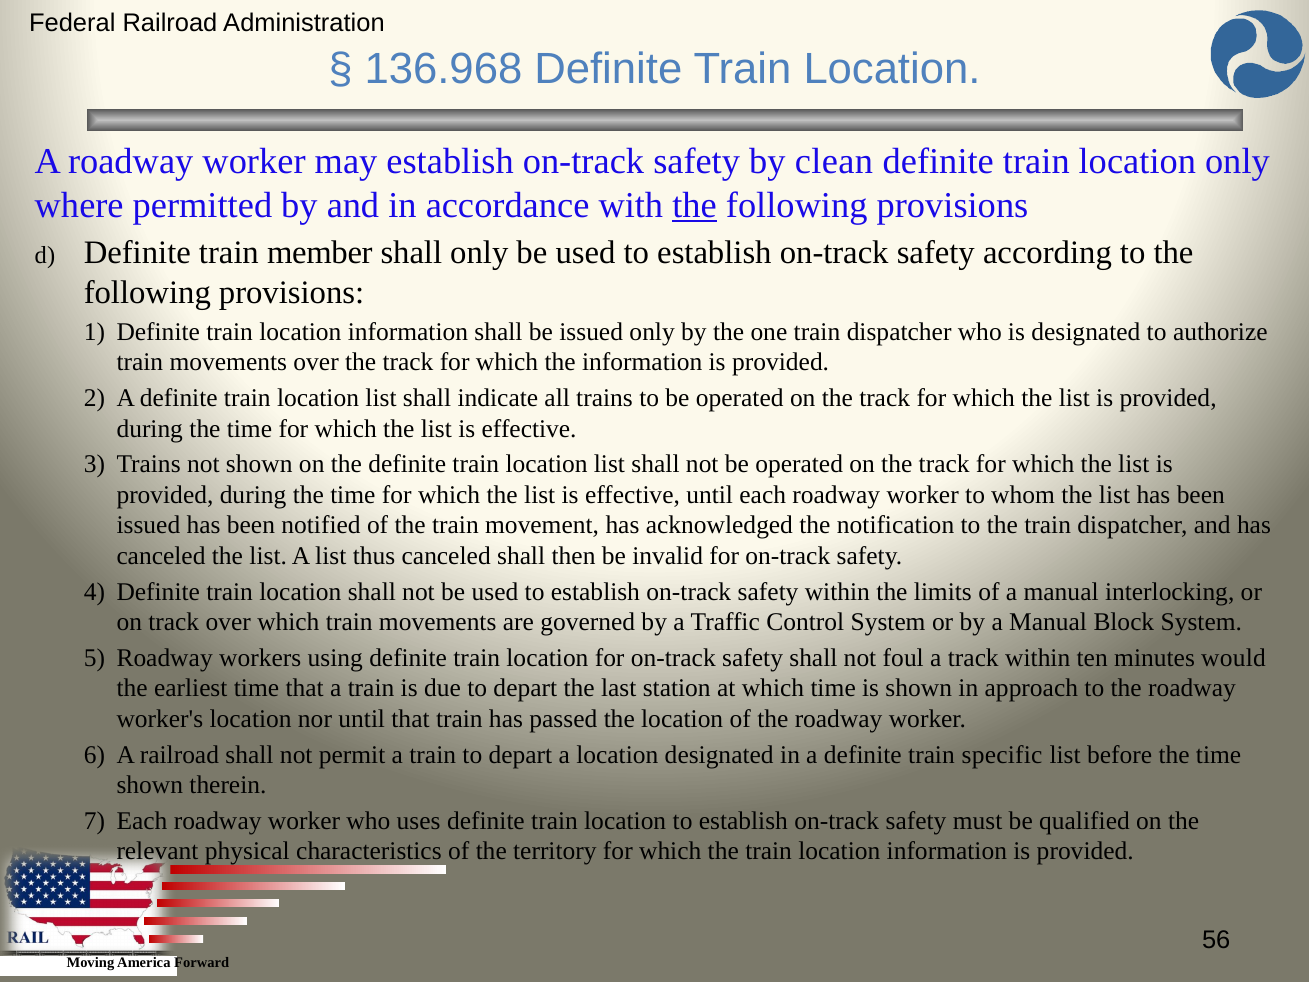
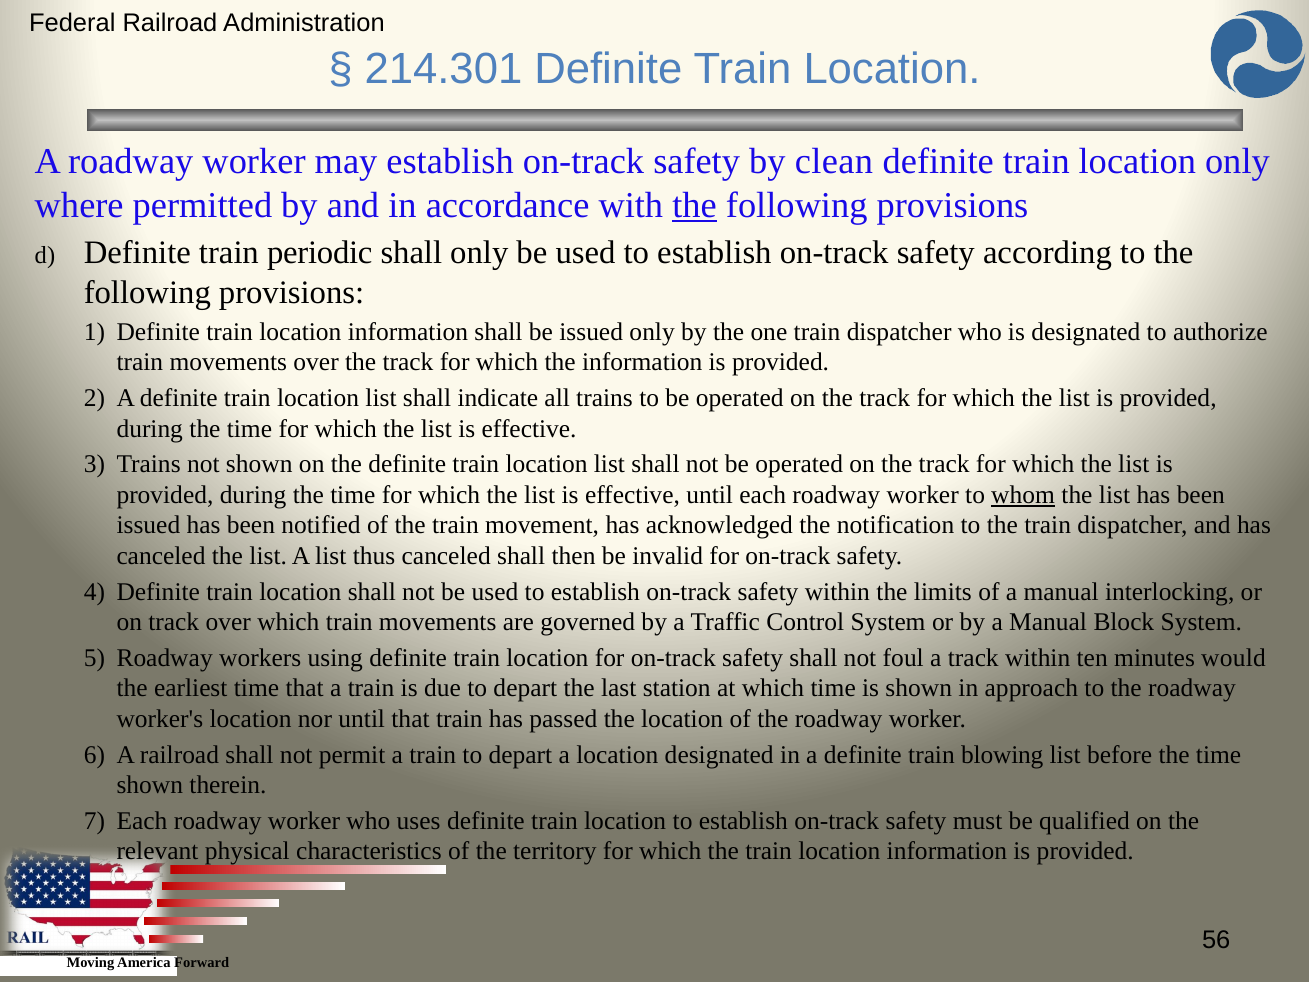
136.968: 136.968 -> 214.301
member: member -> periodic
whom underline: none -> present
specific: specific -> blowing
